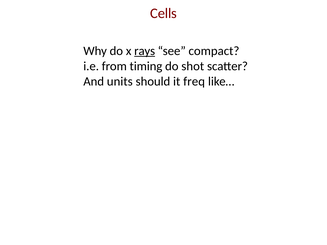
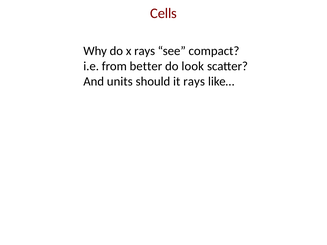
rays at (145, 51) underline: present -> none
timing: timing -> better
shot: shot -> look
it freq: freq -> rays
